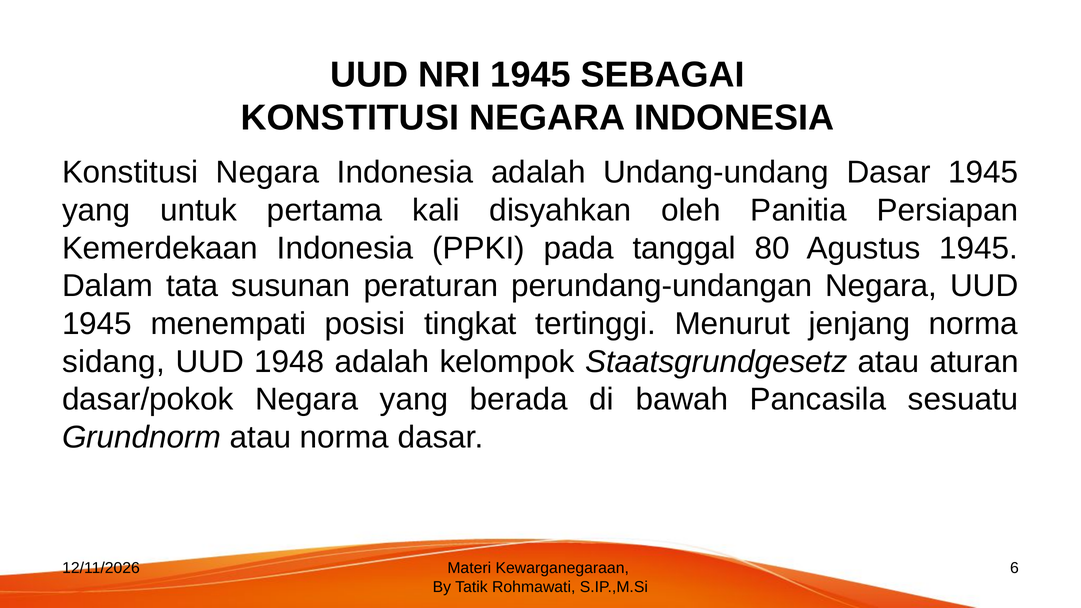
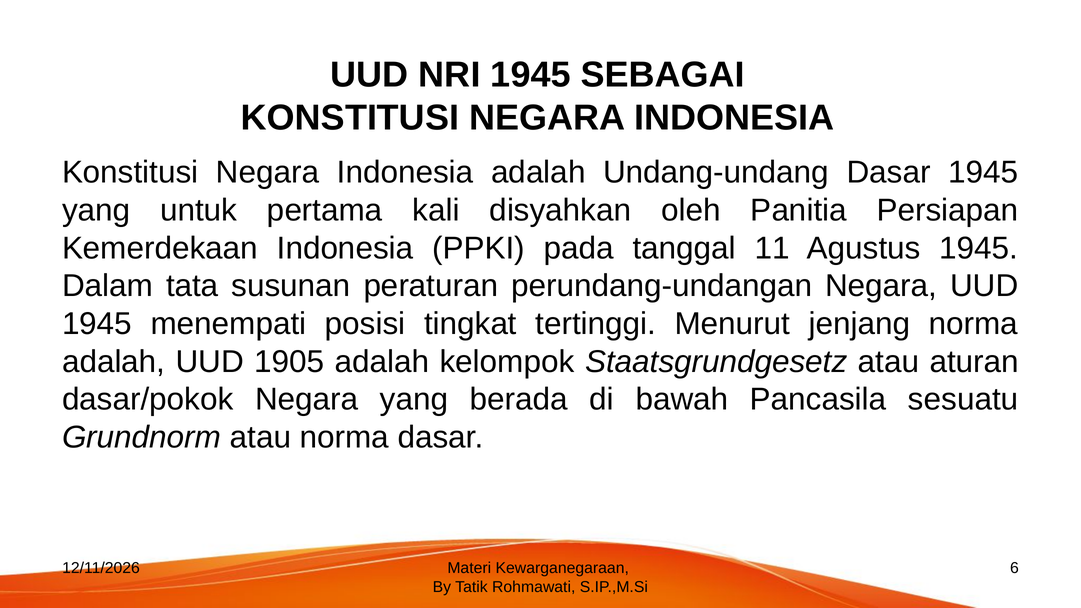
80: 80 -> 11
sidang at (113, 362): sidang -> adalah
1948: 1948 -> 1905
